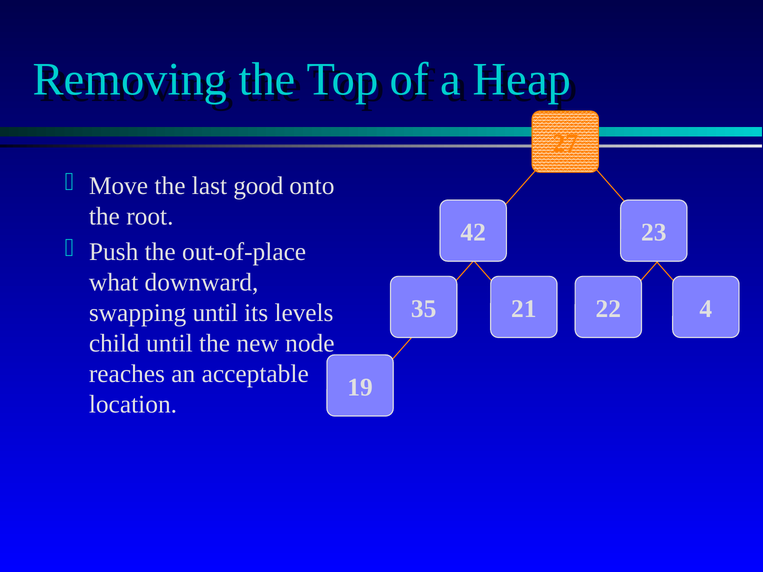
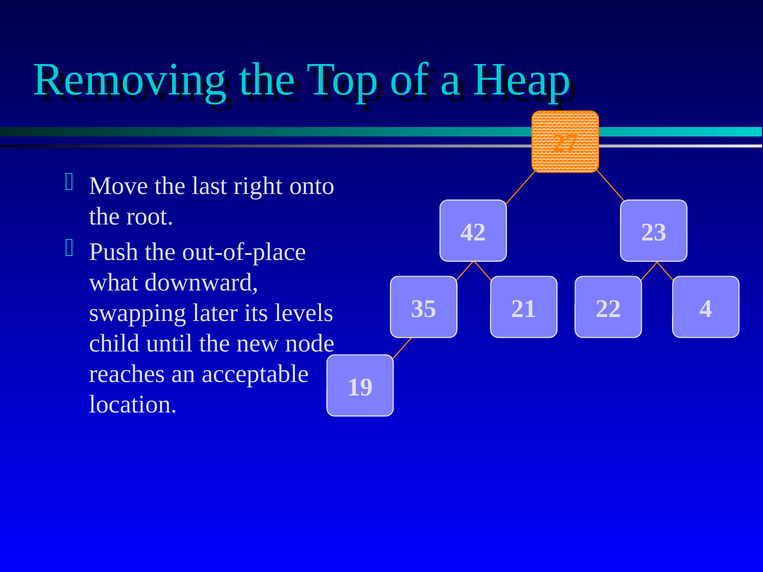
good: good -> right
swapping until: until -> later
